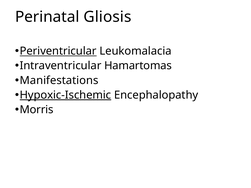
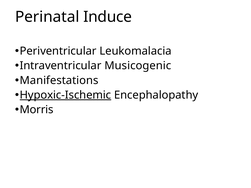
Gliosis: Gliosis -> Induce
Periventricular underline: present -> none
Hamartomas: Hamartomas -> Musicogenic
